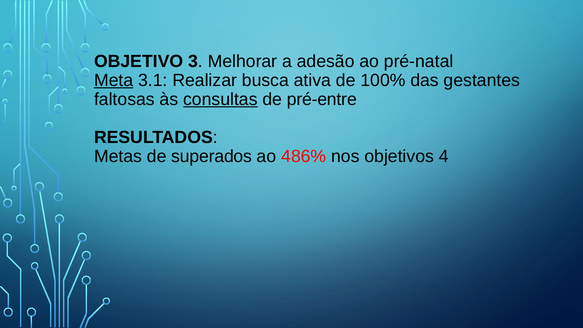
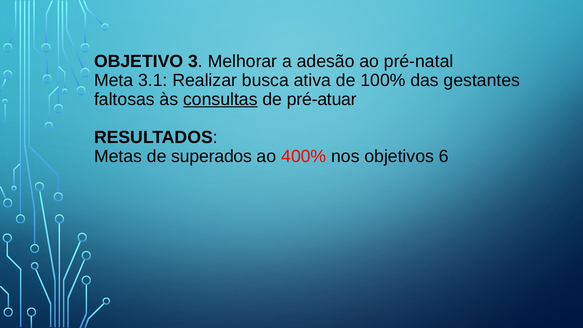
Meta underline: present -> none
pré-entre: pré-entre -> pré-atuar
486%: 486% -> 400%
4: 4 -> 6
